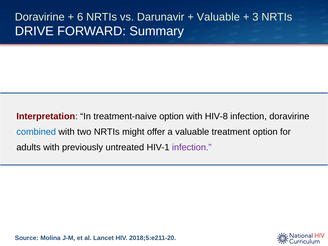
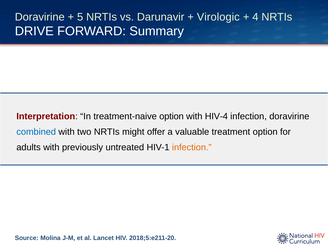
6: 6 -> 5
Valuable at (218, 17): Valuable -> Virologic
3: 3 -> 4
HIV-8: HIV-8 -> HIV-4
infection at (192, 147) colour: purple -> orange
